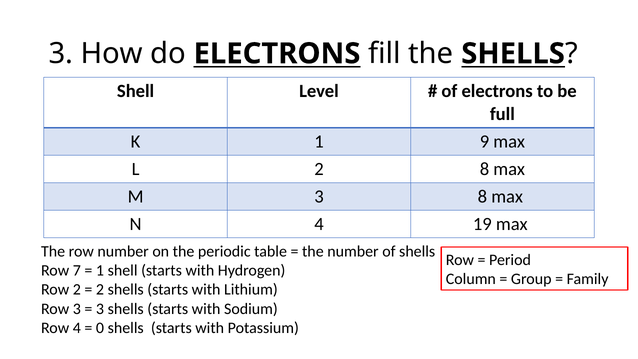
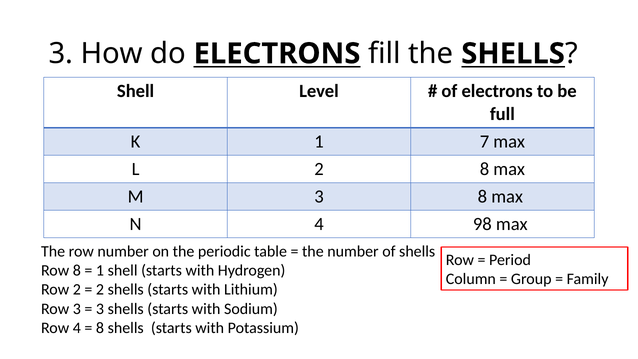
9: 9 -> 7
19: 19 -> 98
Row 7: 7 -> 8
0 at (100, 328): 0 -> 8
